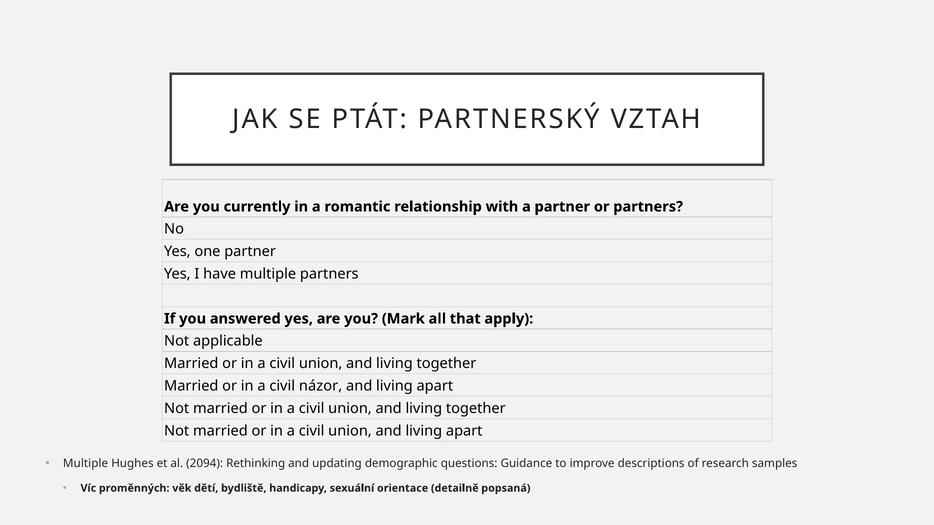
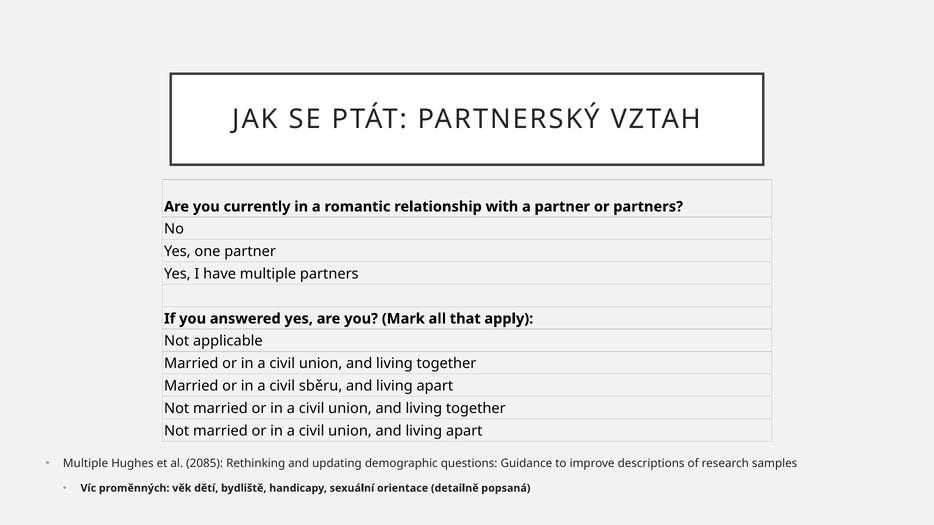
názor: názor -> sběru
2094: 2094 -> 2085
